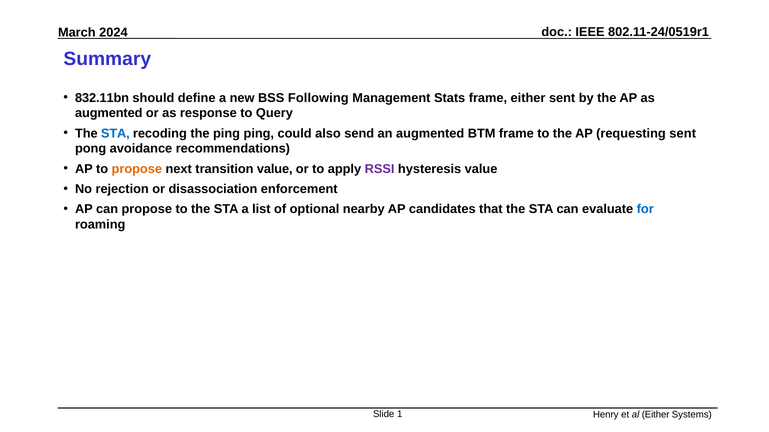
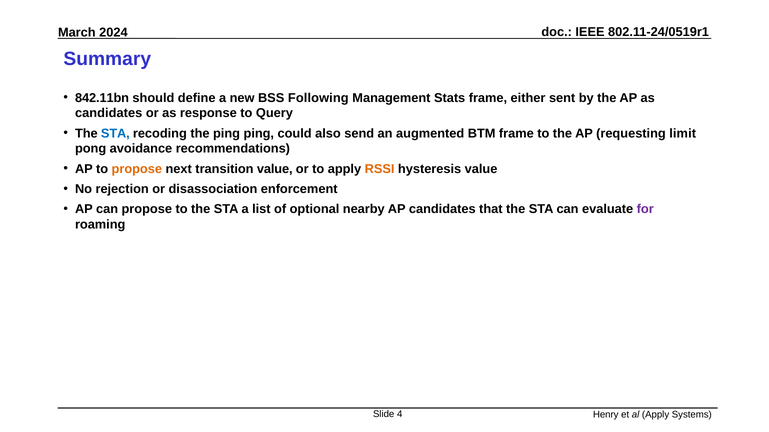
832.11bn: 832.11bn -> 842.11bn
augmented at (109, 113): augmented -> candidates
requesting sent: sent -> limit
RSSI colour: purple -> orange
for colour: blue -> purple
1: 1 -> 4
al Either: Either -> Apply
